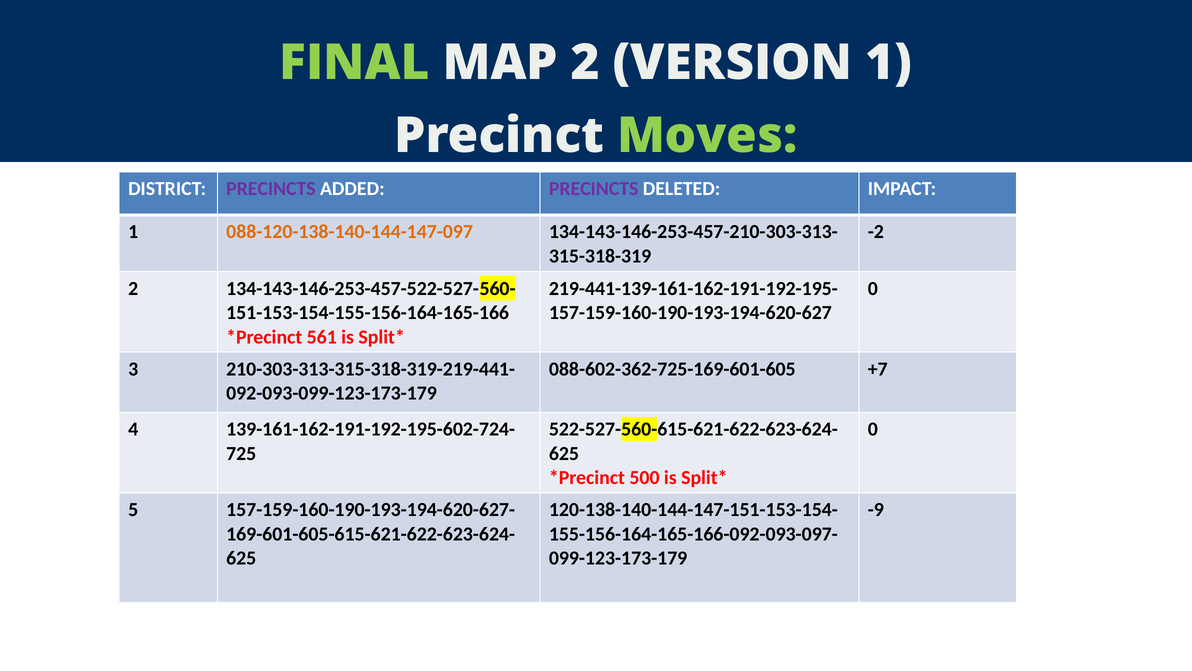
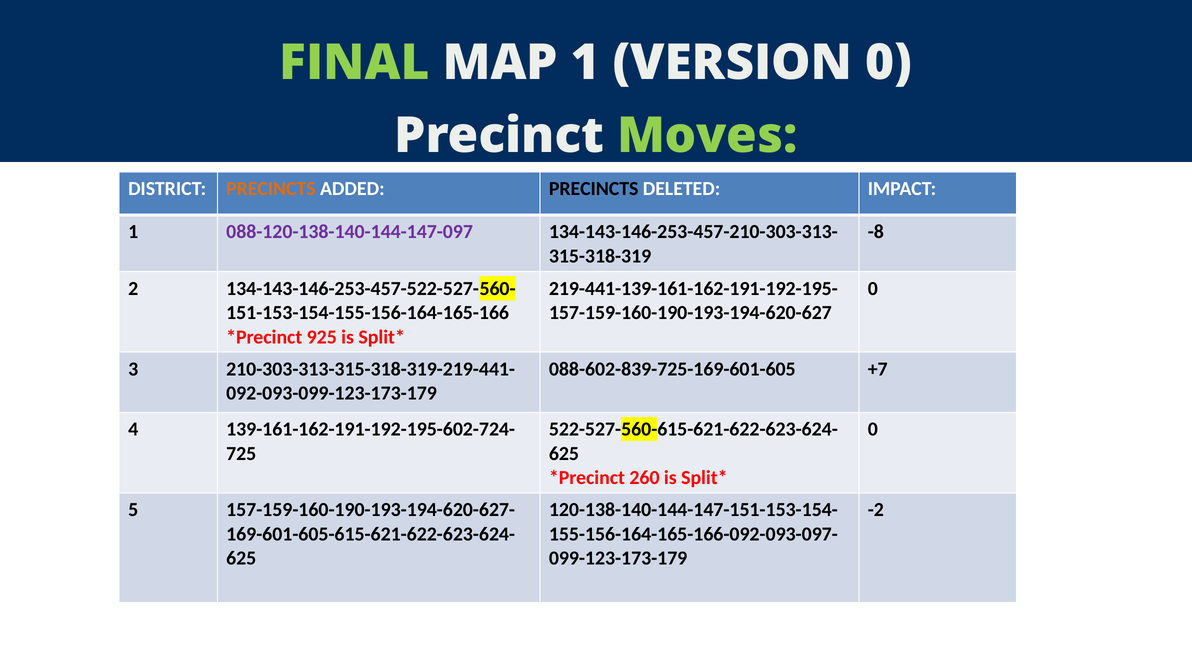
MAP 2: 2 -> 1
VERSION 1: 1 -> 0
PRECINCTS at (271, 189) colour: purple -> orange
PRECINCTS at (594, 189) colour: purple -> black
088-120-138-140-144-147-097 colour: orange -> purple
-2: -2 -> -8
561: 561 -> 925
088-602-362-725-169-601-605: 088-602-362-725-169-601-605 -> 088-602-839-725-169-601-605
500: 500 -> 260
-9: -9 -> -2
